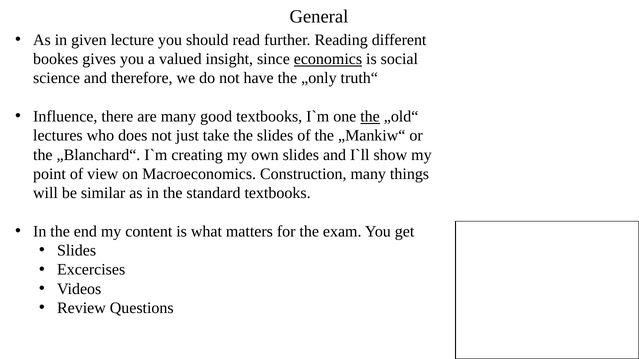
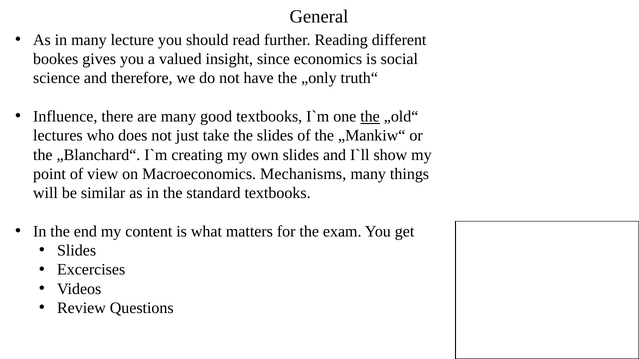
in given: given -> many
economics underline: present -> none
Construction: Construction -> Mechanisms
